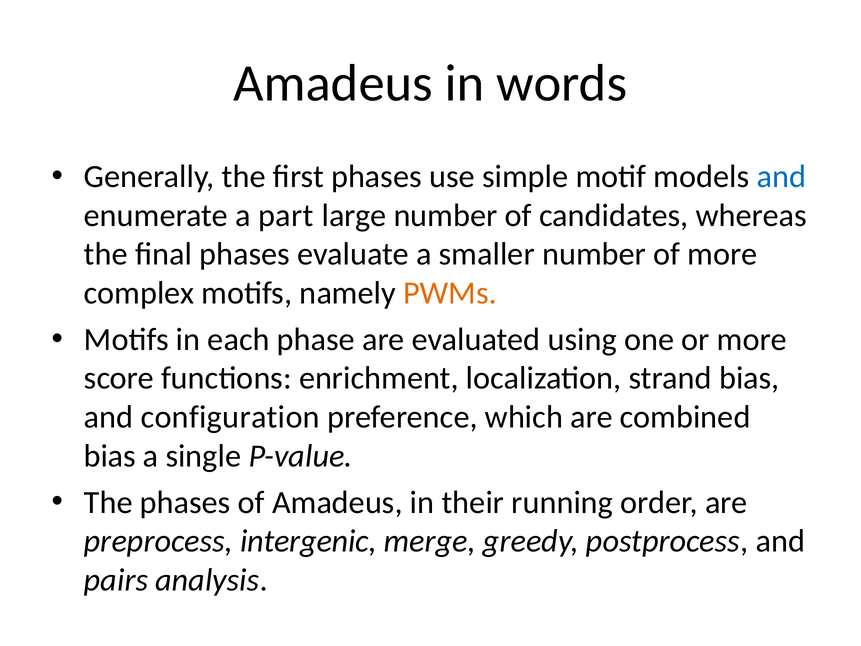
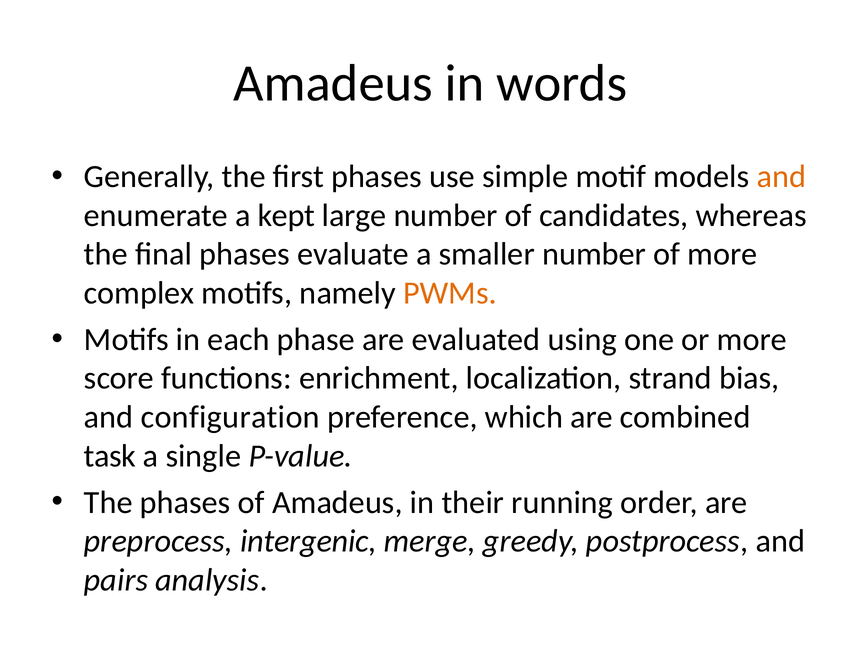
and at (781, 177) colour: blue -> orange
part: part -> kept
bias at (110, 456): bias -> task
